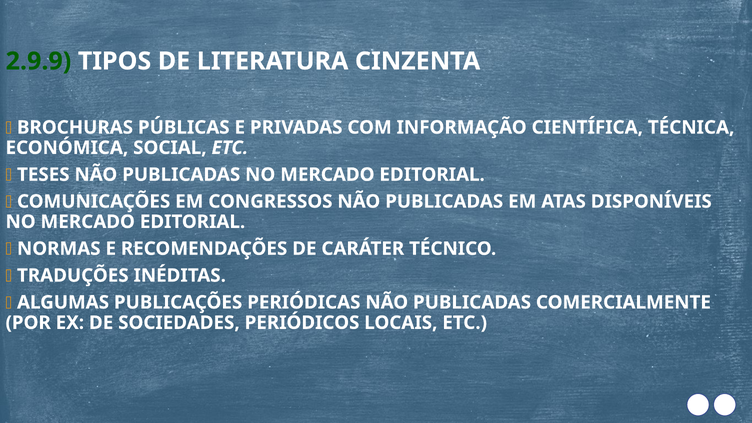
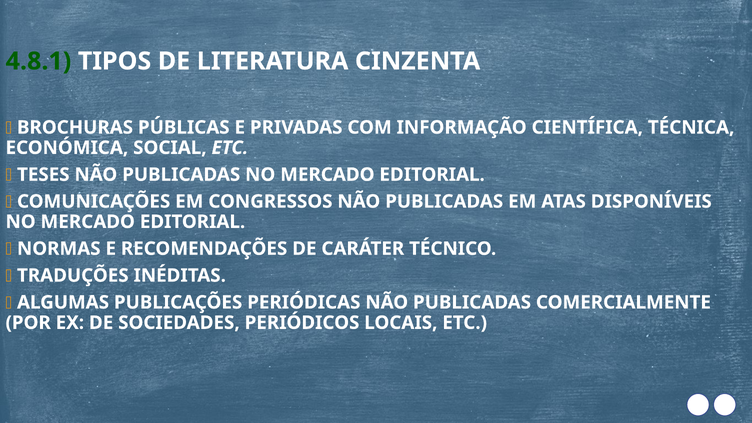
2.9.9: 2.9.9 -> 4.8.1
